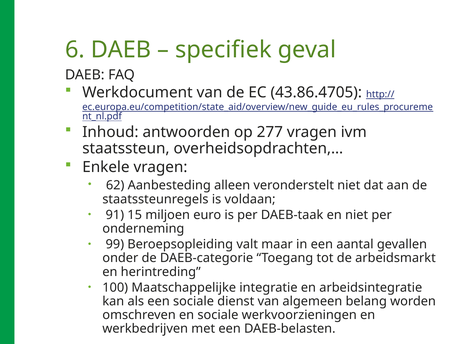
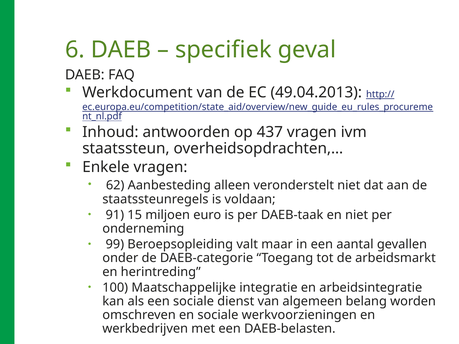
43.86.4705: 43.86.4705 -> 49.04.2013
277: 277 -> 437
